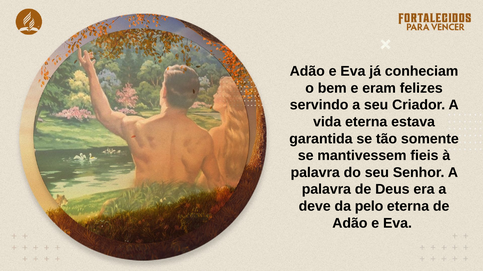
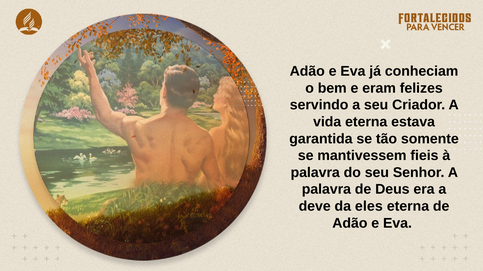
pelo: pelo -> eles
